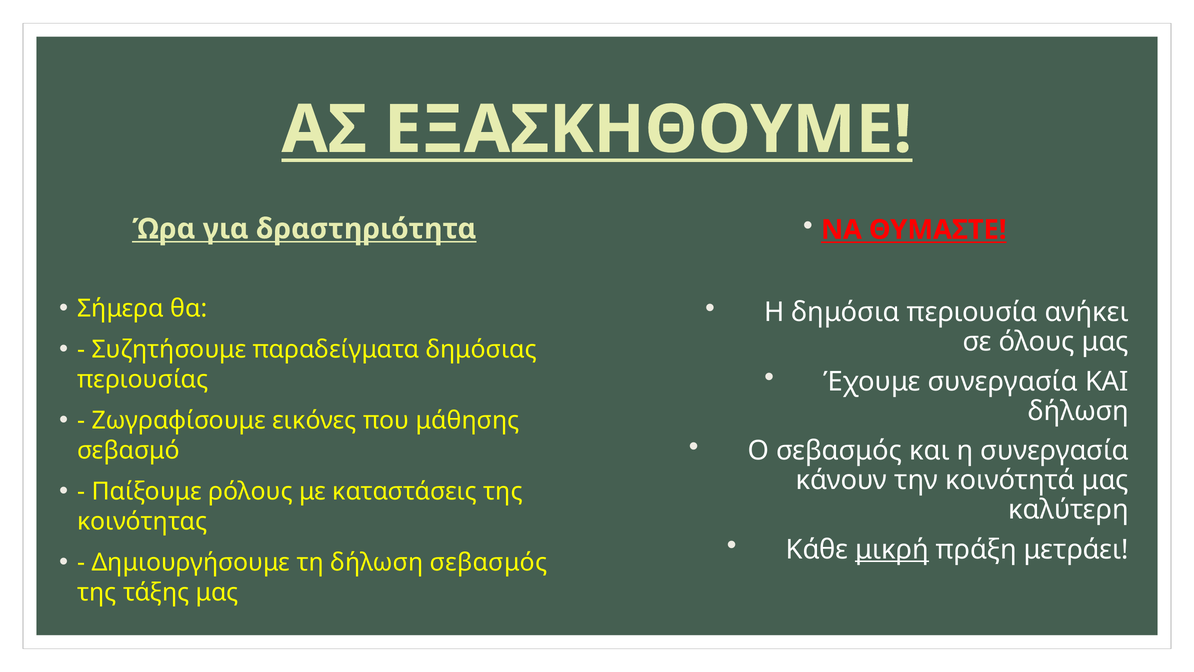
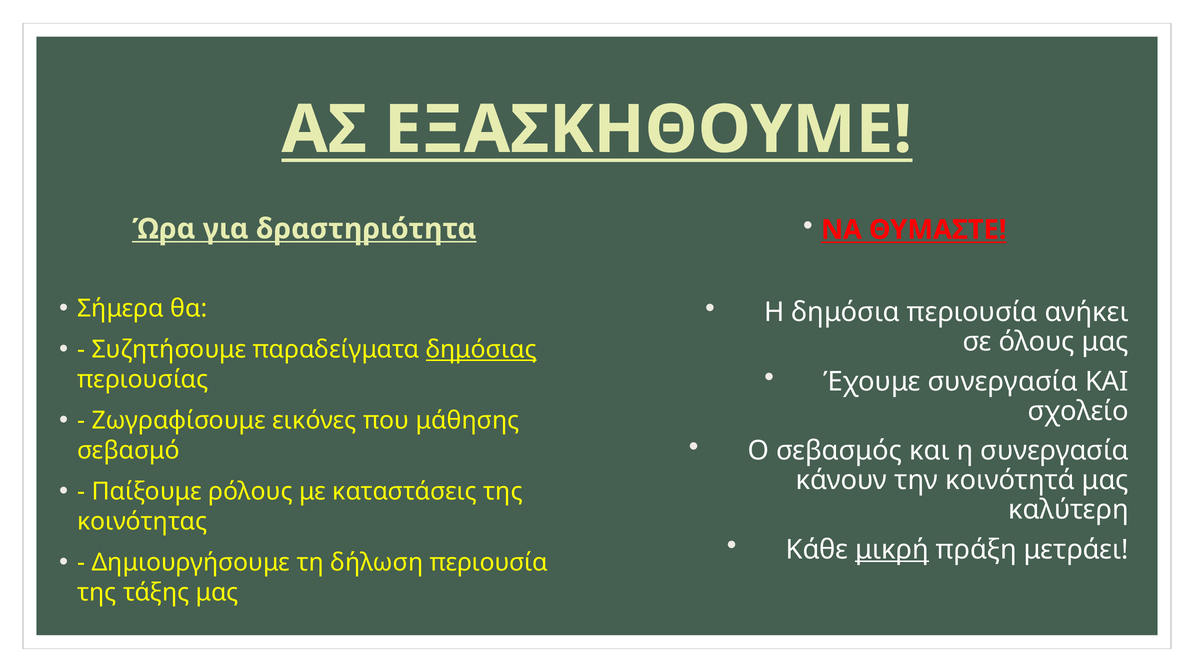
δημόσιας underline: none -> present
δήλωση at (1078, 411): δήλωση -> σχολείο
δήλωση σεβασμός: σεβασμός -> περιουσία
